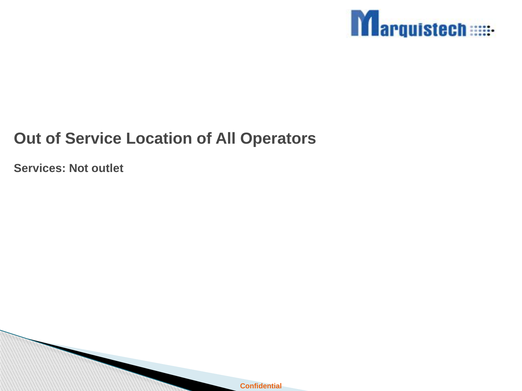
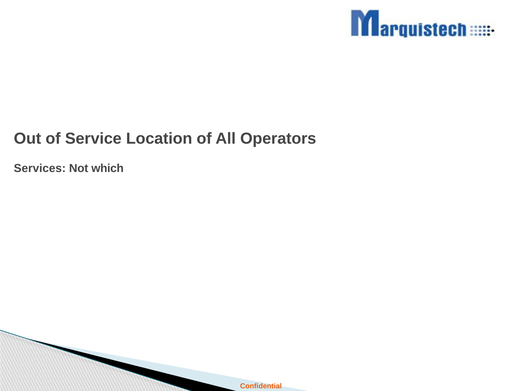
outlet: outlet -> which
